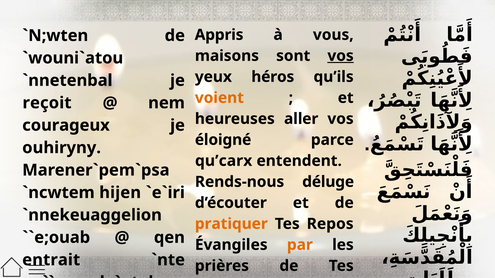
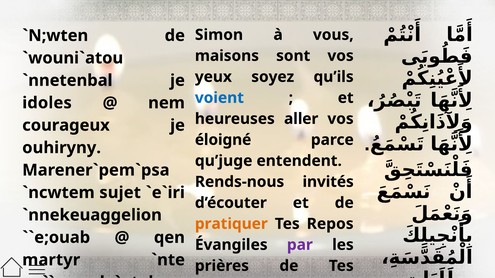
Appris: Appris -> Simon
vos at (341, 56) underline: present -> none
héros: héros -> soyez
voient colour: orange -> blue
reçoit: reçoit -> idoles
qu’carx: qu’carx -> qu’juge
déluge: déluge -> invités
hijen: hijen -> sujet
par colour: orange -> purple
entrait: entrait -> martyr
